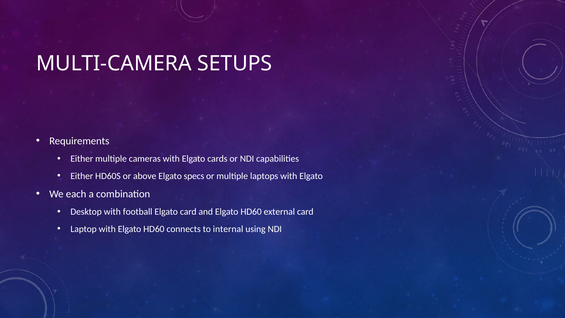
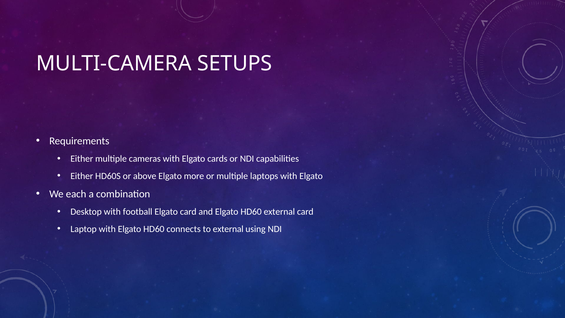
specs: specs -> more
to internal: internal -> external
